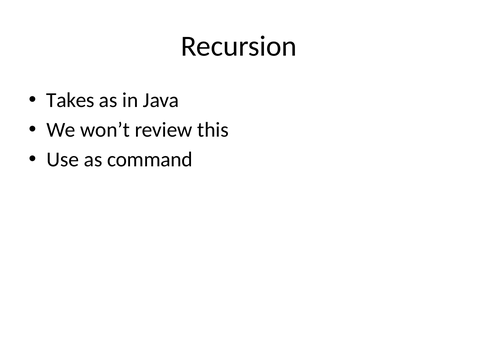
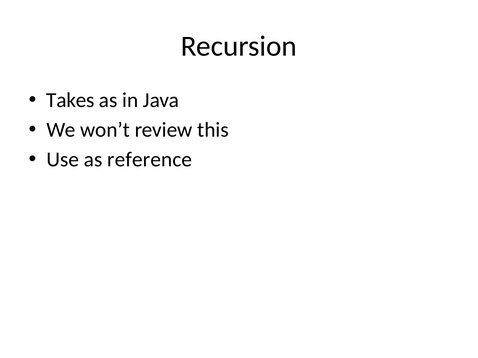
command: command -> reference
